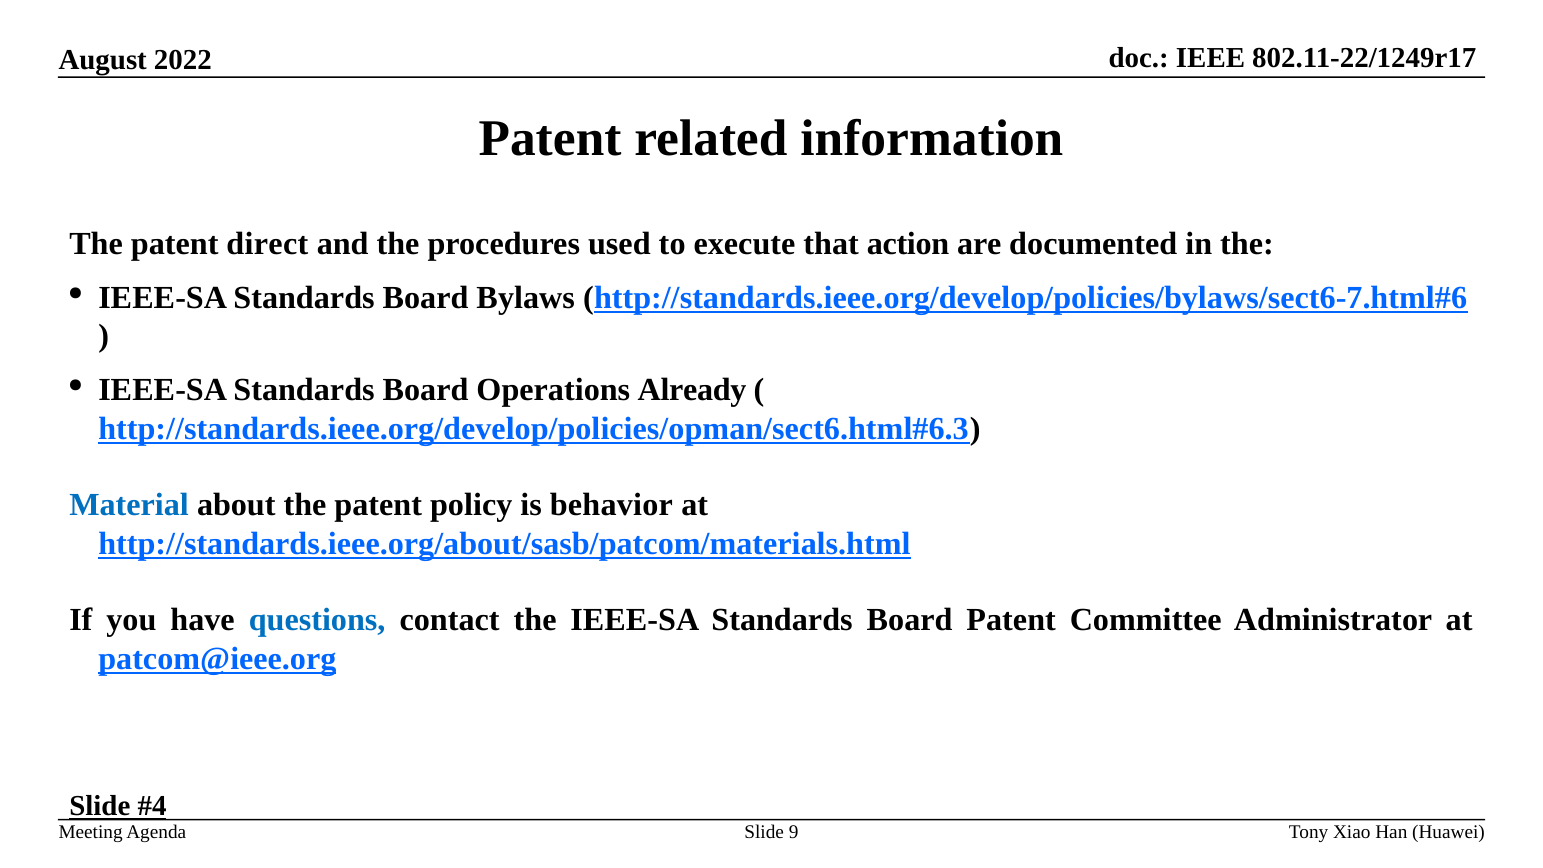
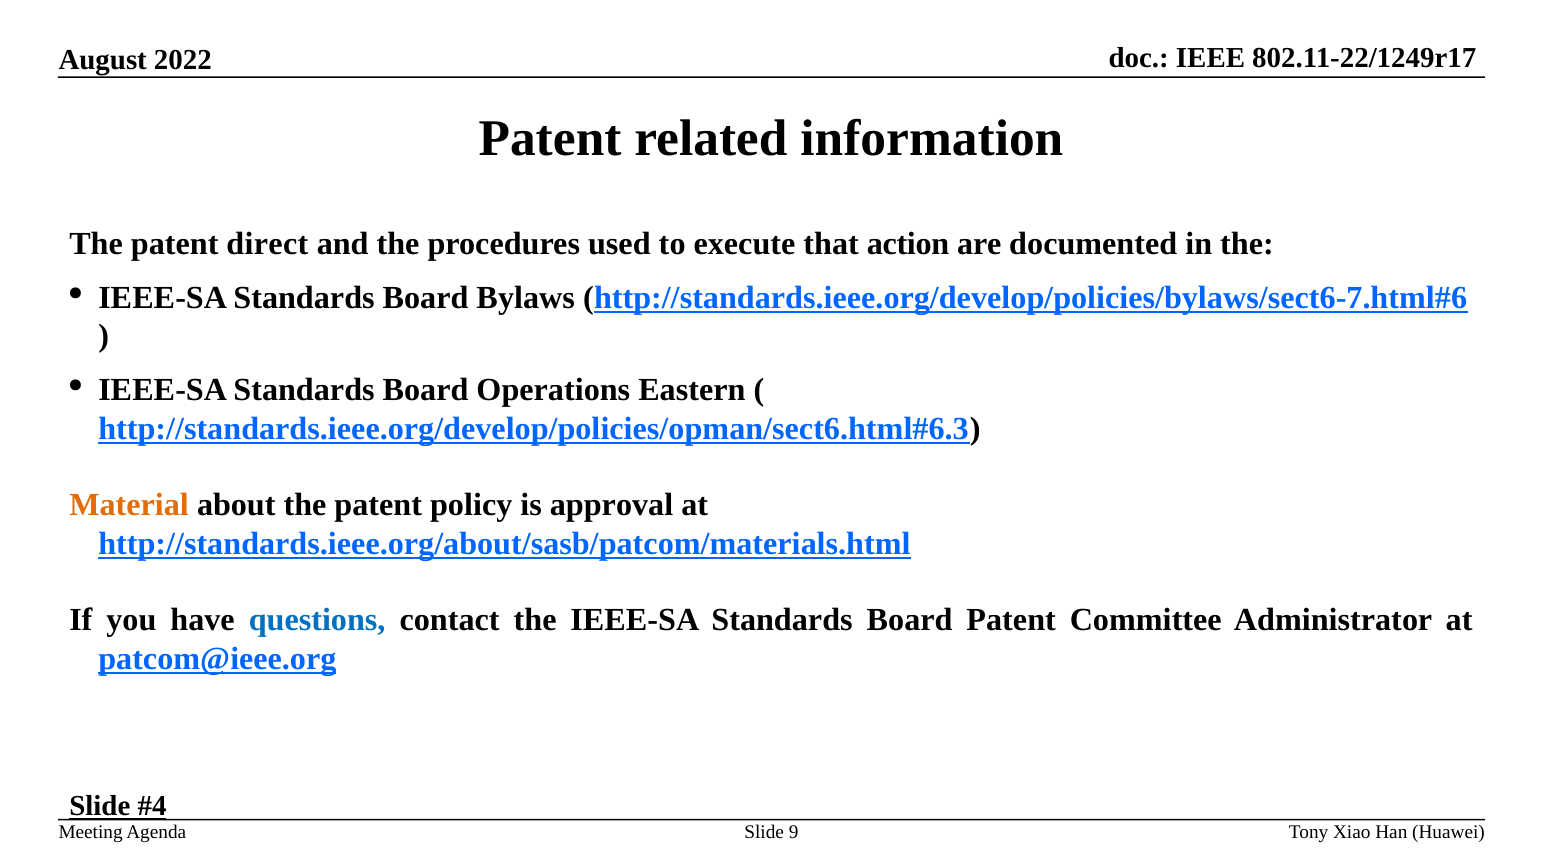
Already: Already -> Eastern
Material colour: blue -> orange
behavior: behavior -> approval
